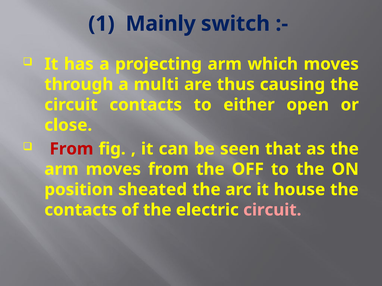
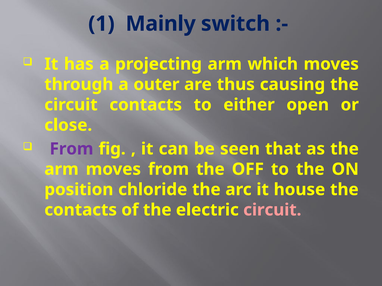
multi: multi -> outer
From at (71, 149) colour: red -> purple
sheated: sheated -> chloride
